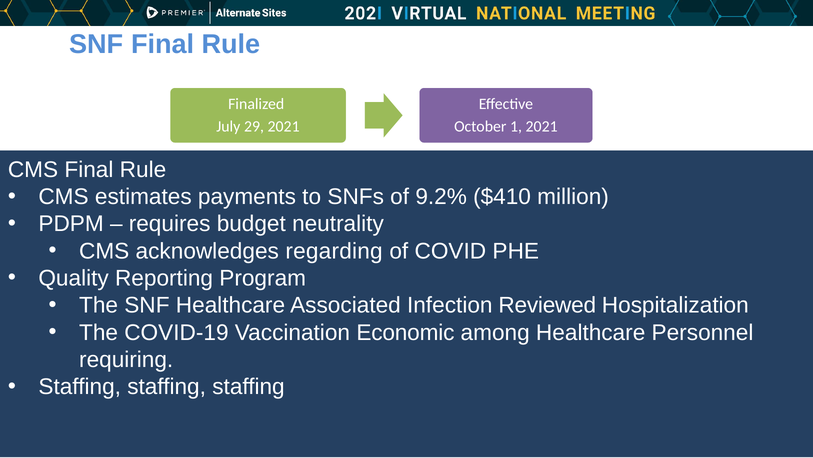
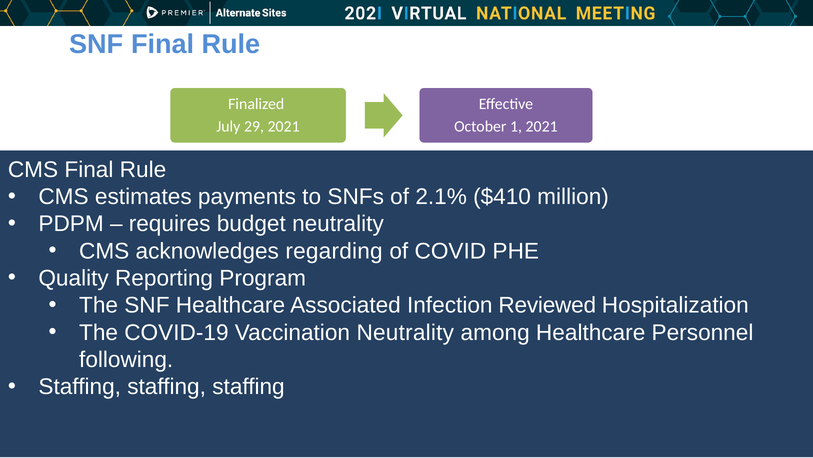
9.2%: 9.2% -> 2.1%
Vaccination Economic: Economic -> Neutrality
requiring: requiring -> following
